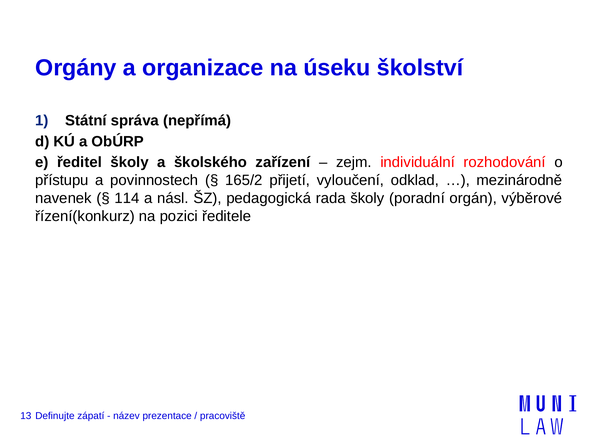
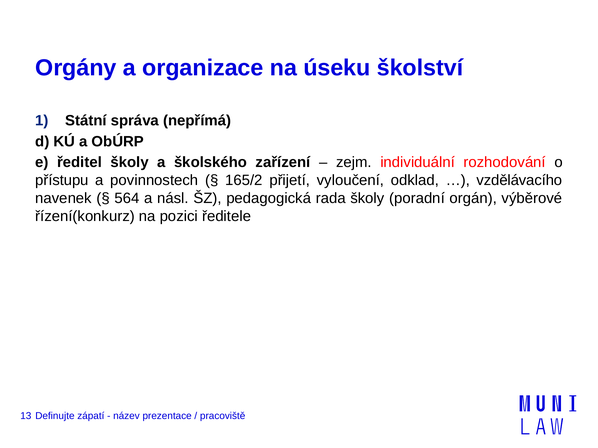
mezinárodně: mezinárodně -> vzdělávacího
114: 114 -> 564
